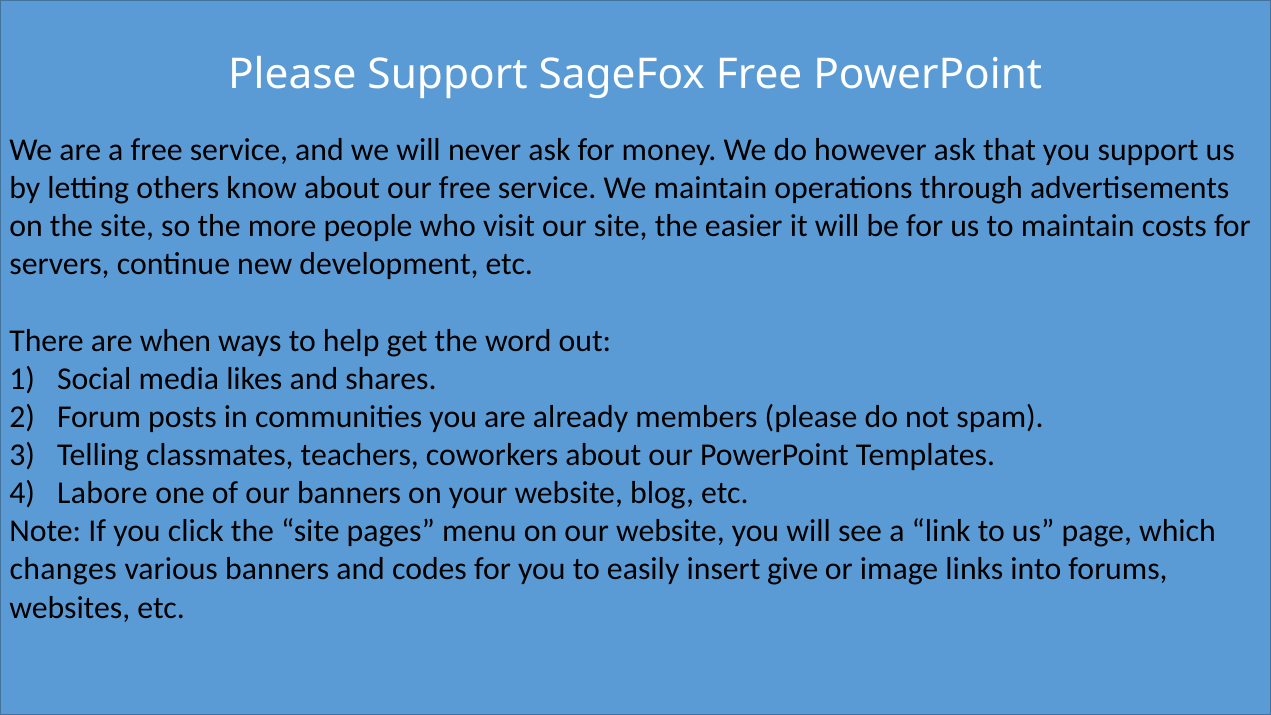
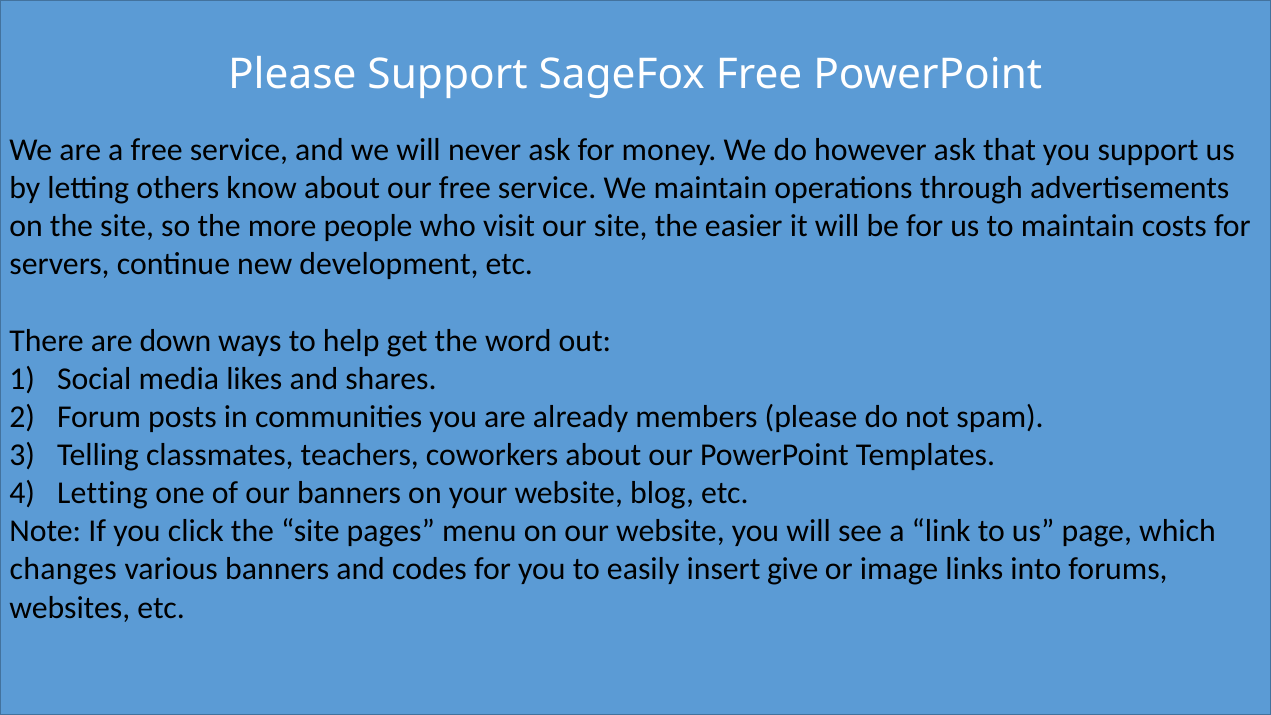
when: when -> down
Labore at (102, 493): Labore -> Letting
